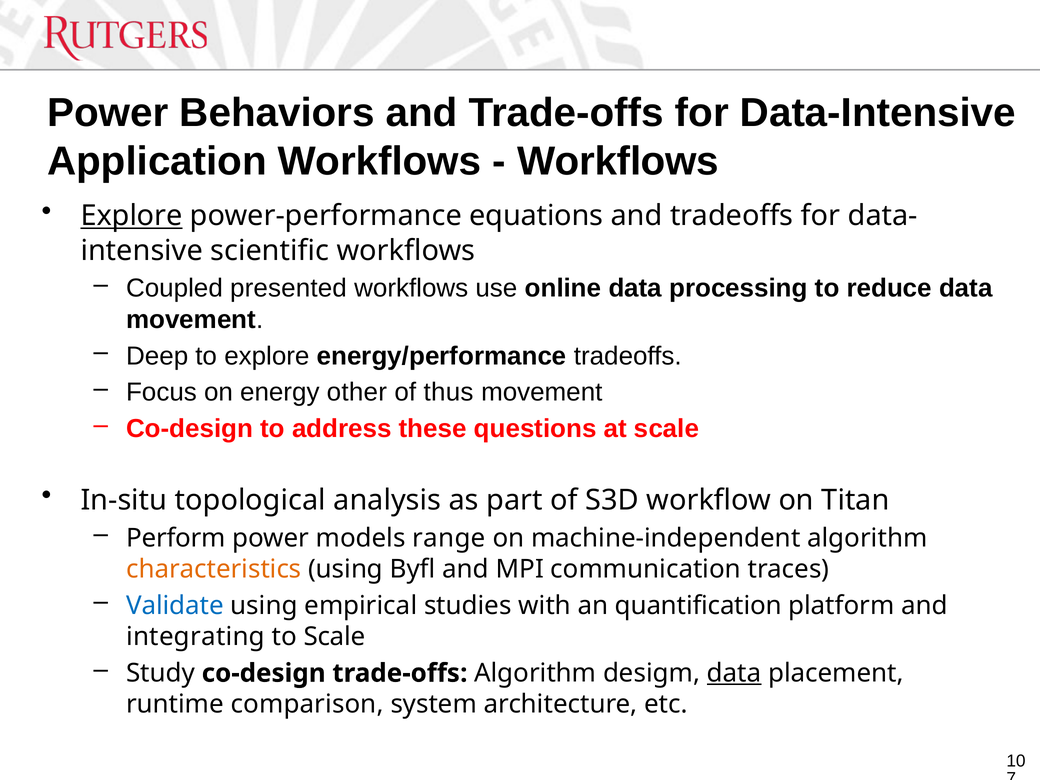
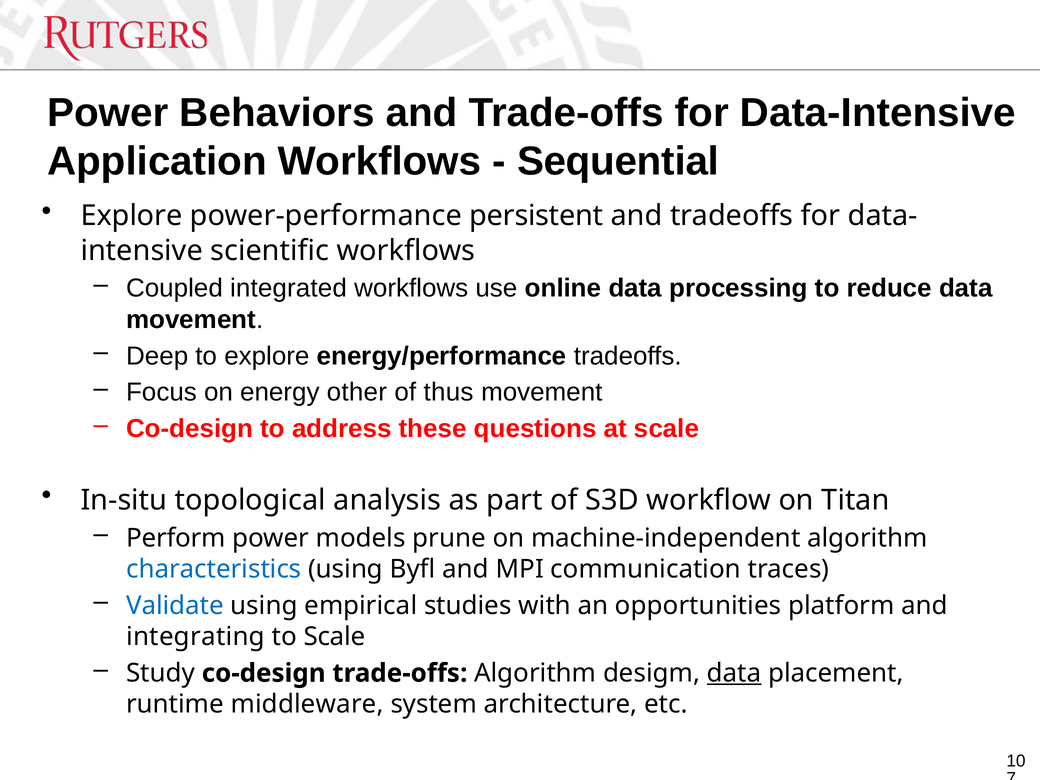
Workflows at (618, 161): Workflows -> Sequential
Explore at (132, 216) underline: present -> none
equations: equations -> persistent
presented: presented -> integrated
range: range -> prune
characteristics colour: orange -> blue
quantification: quantification -> opportunities
comparison: comparison -> middleware
